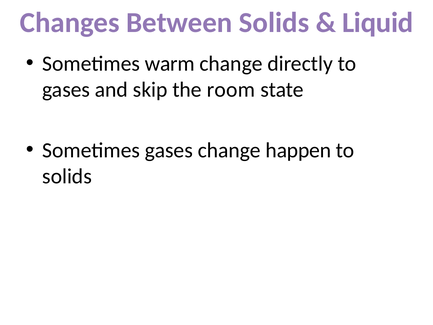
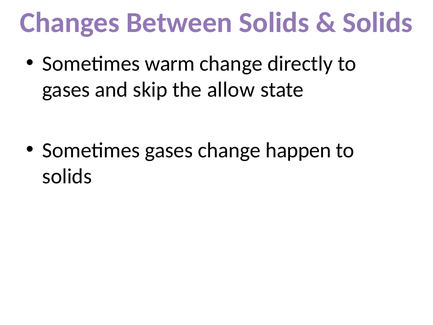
Liquid at (378, 23): Liquid -> Solids
room: room -> allow
